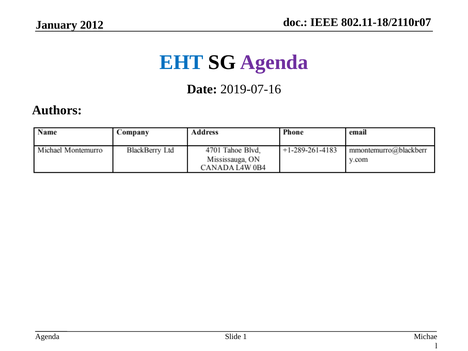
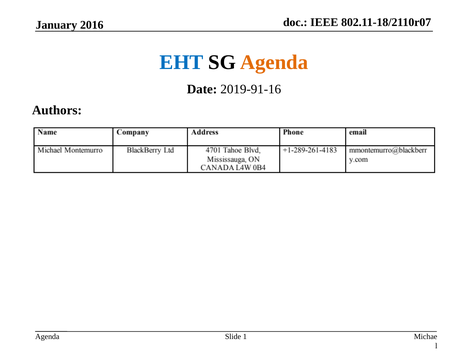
2012: 2012 -> 2016
Agenda at (274, 62) colour: purple -> orange
2019-07-16: 2019-07-16 -> 2019-91-16
